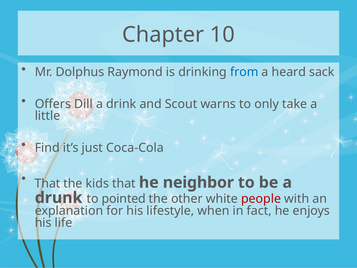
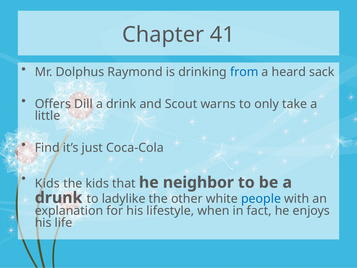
10: 10 -> 41
That at (48, 183): That -> Kids
pointed: pointed -> ladylike
people colour: red -> blue
